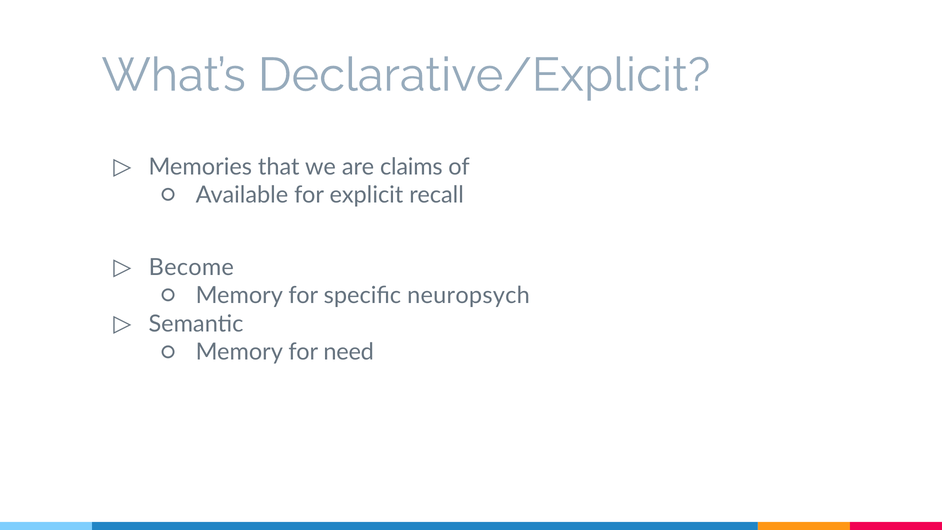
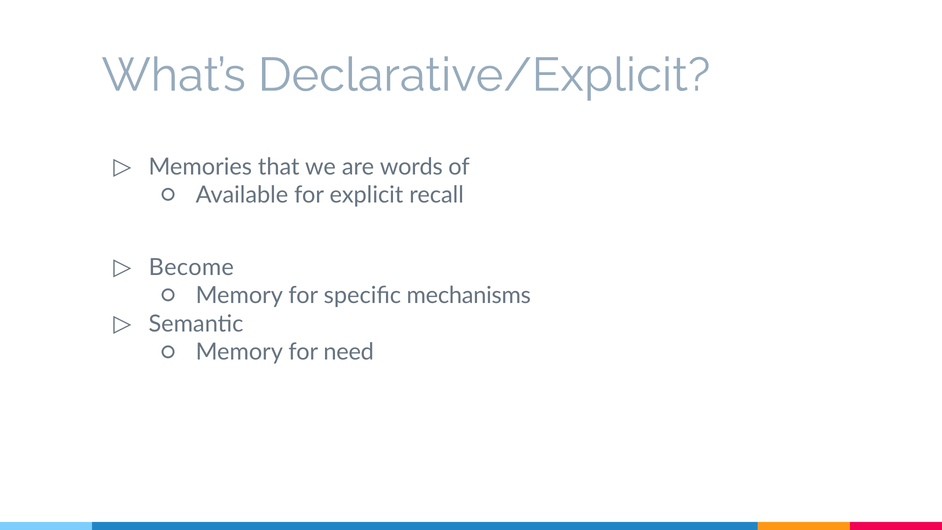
claims: claims -> words
neuropsych: neuropsych -> mechanisms
